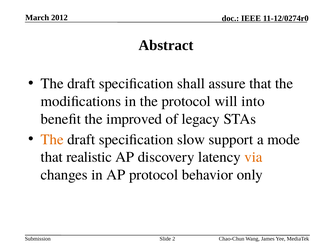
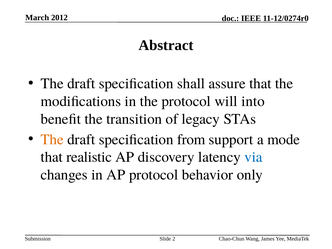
improved: improved -> transition
slow: slow -> from
via colour: orange -> blue
